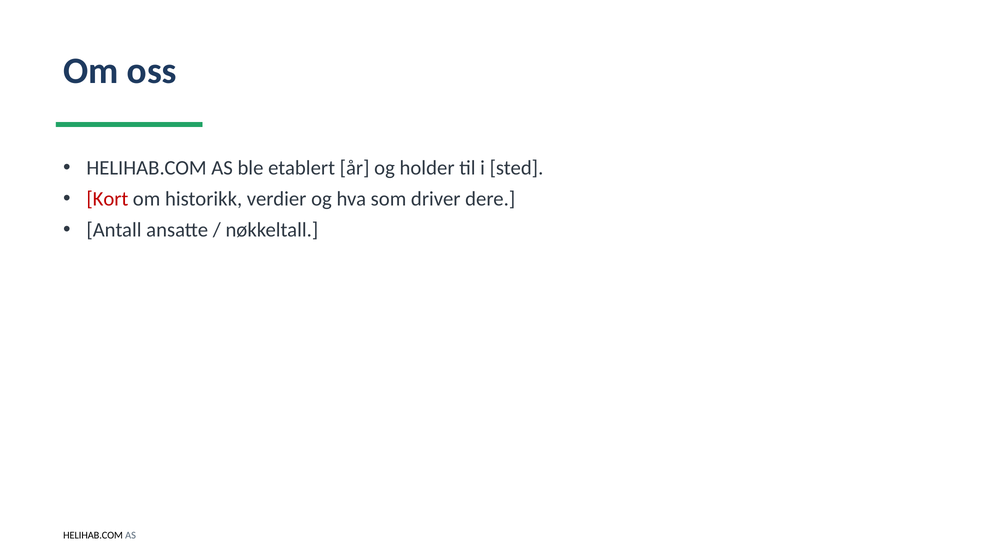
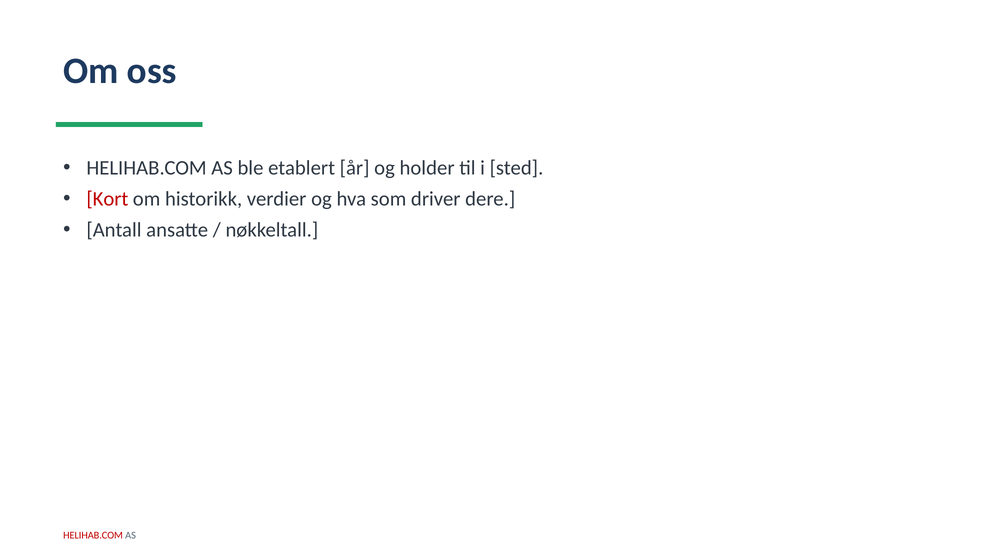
HELIHAB.COM at (93, 536) colour: black -> red
